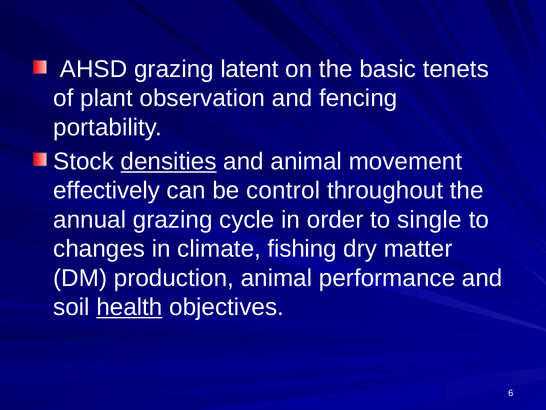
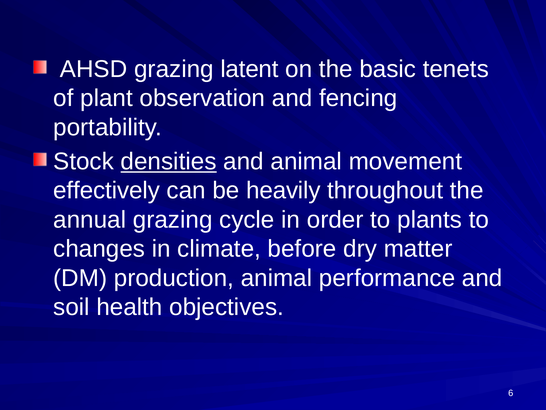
control: control -> heavily
single: single -> plants
fishing: fishing -> before
health underline: present -> none
